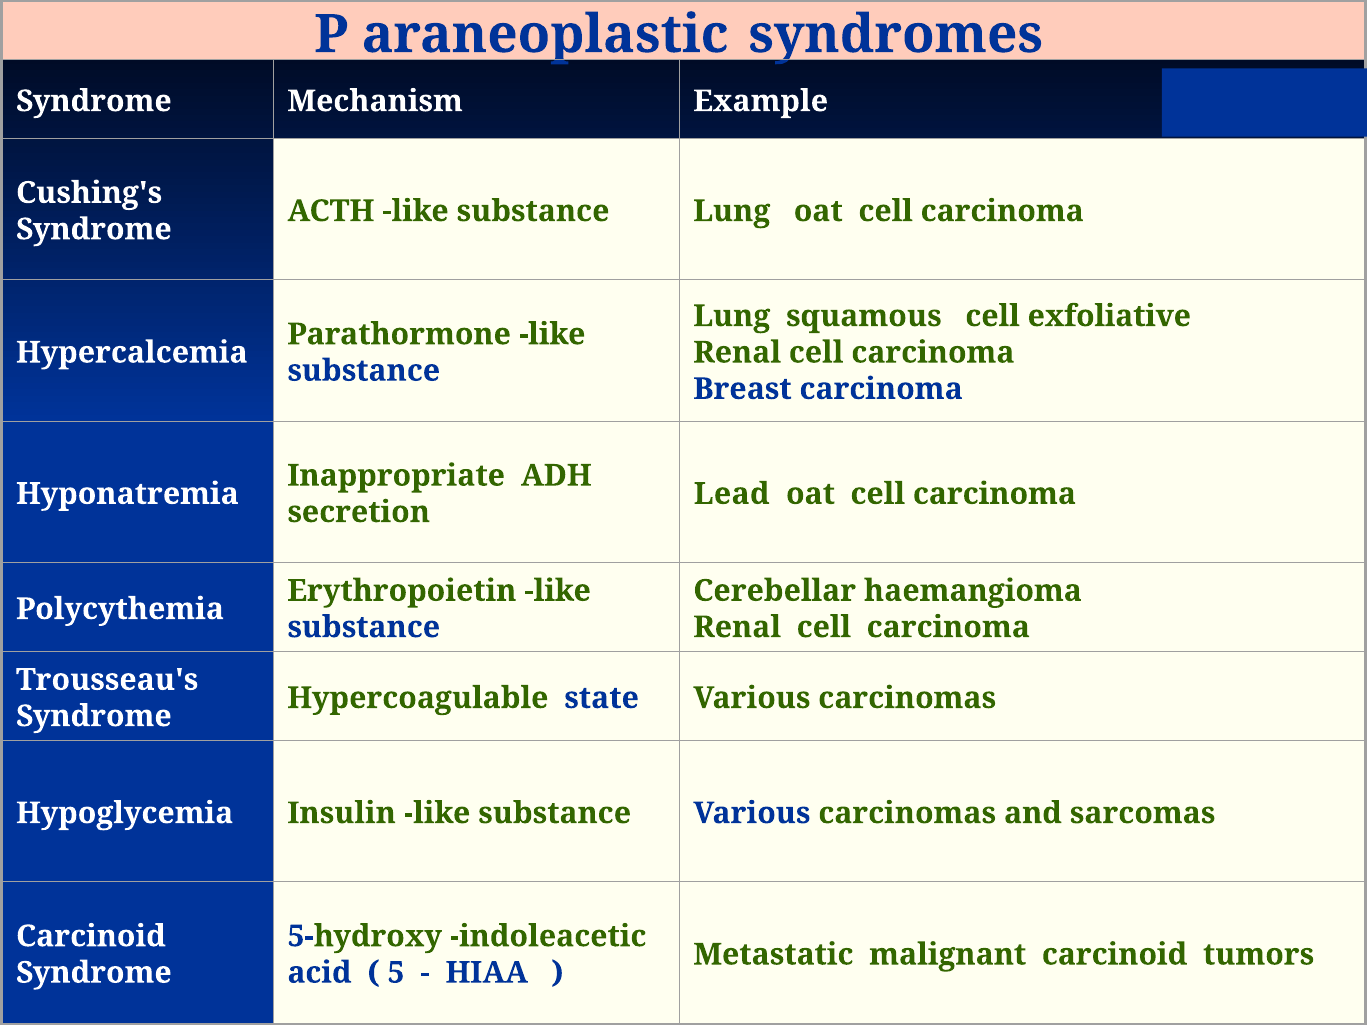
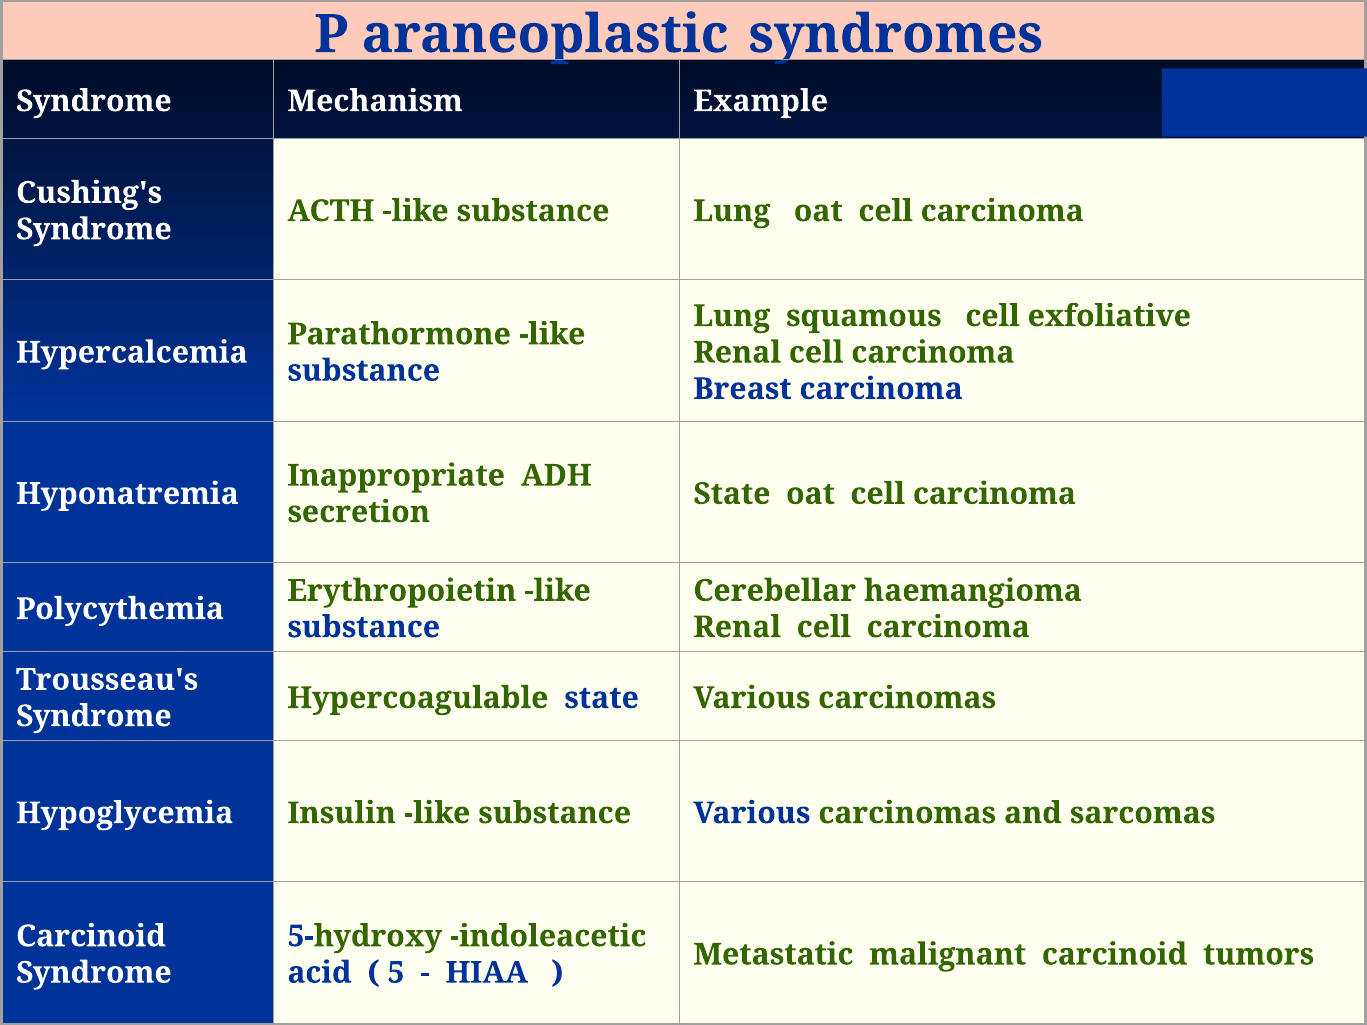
Lead at (732, 494): Lead -> State
